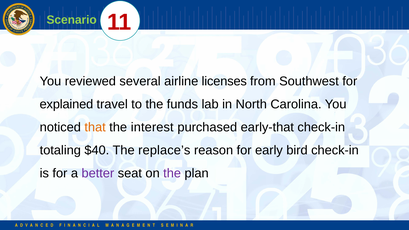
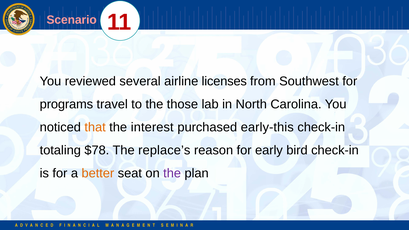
Scenario colour: light green -> pink
explained: explained -> programs
funds: funds -> those
early-that: early-that -> early-this
$40: $40 -> $78
better colour: purple -> orange
